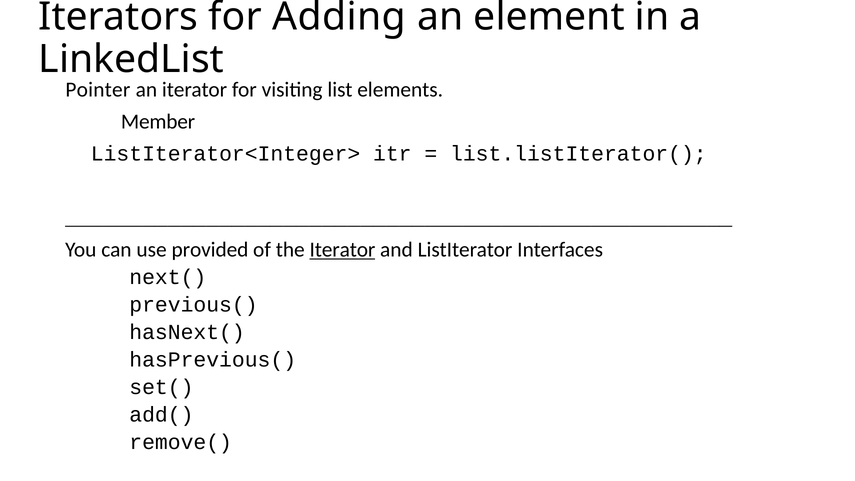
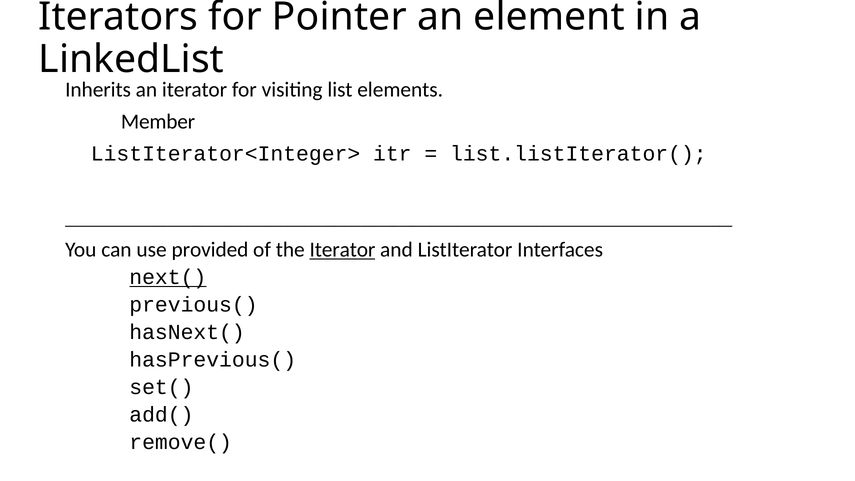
Adding: Adding -> Pointer
Pointer: Pointer -> Inherits
next( underline: none -> present
